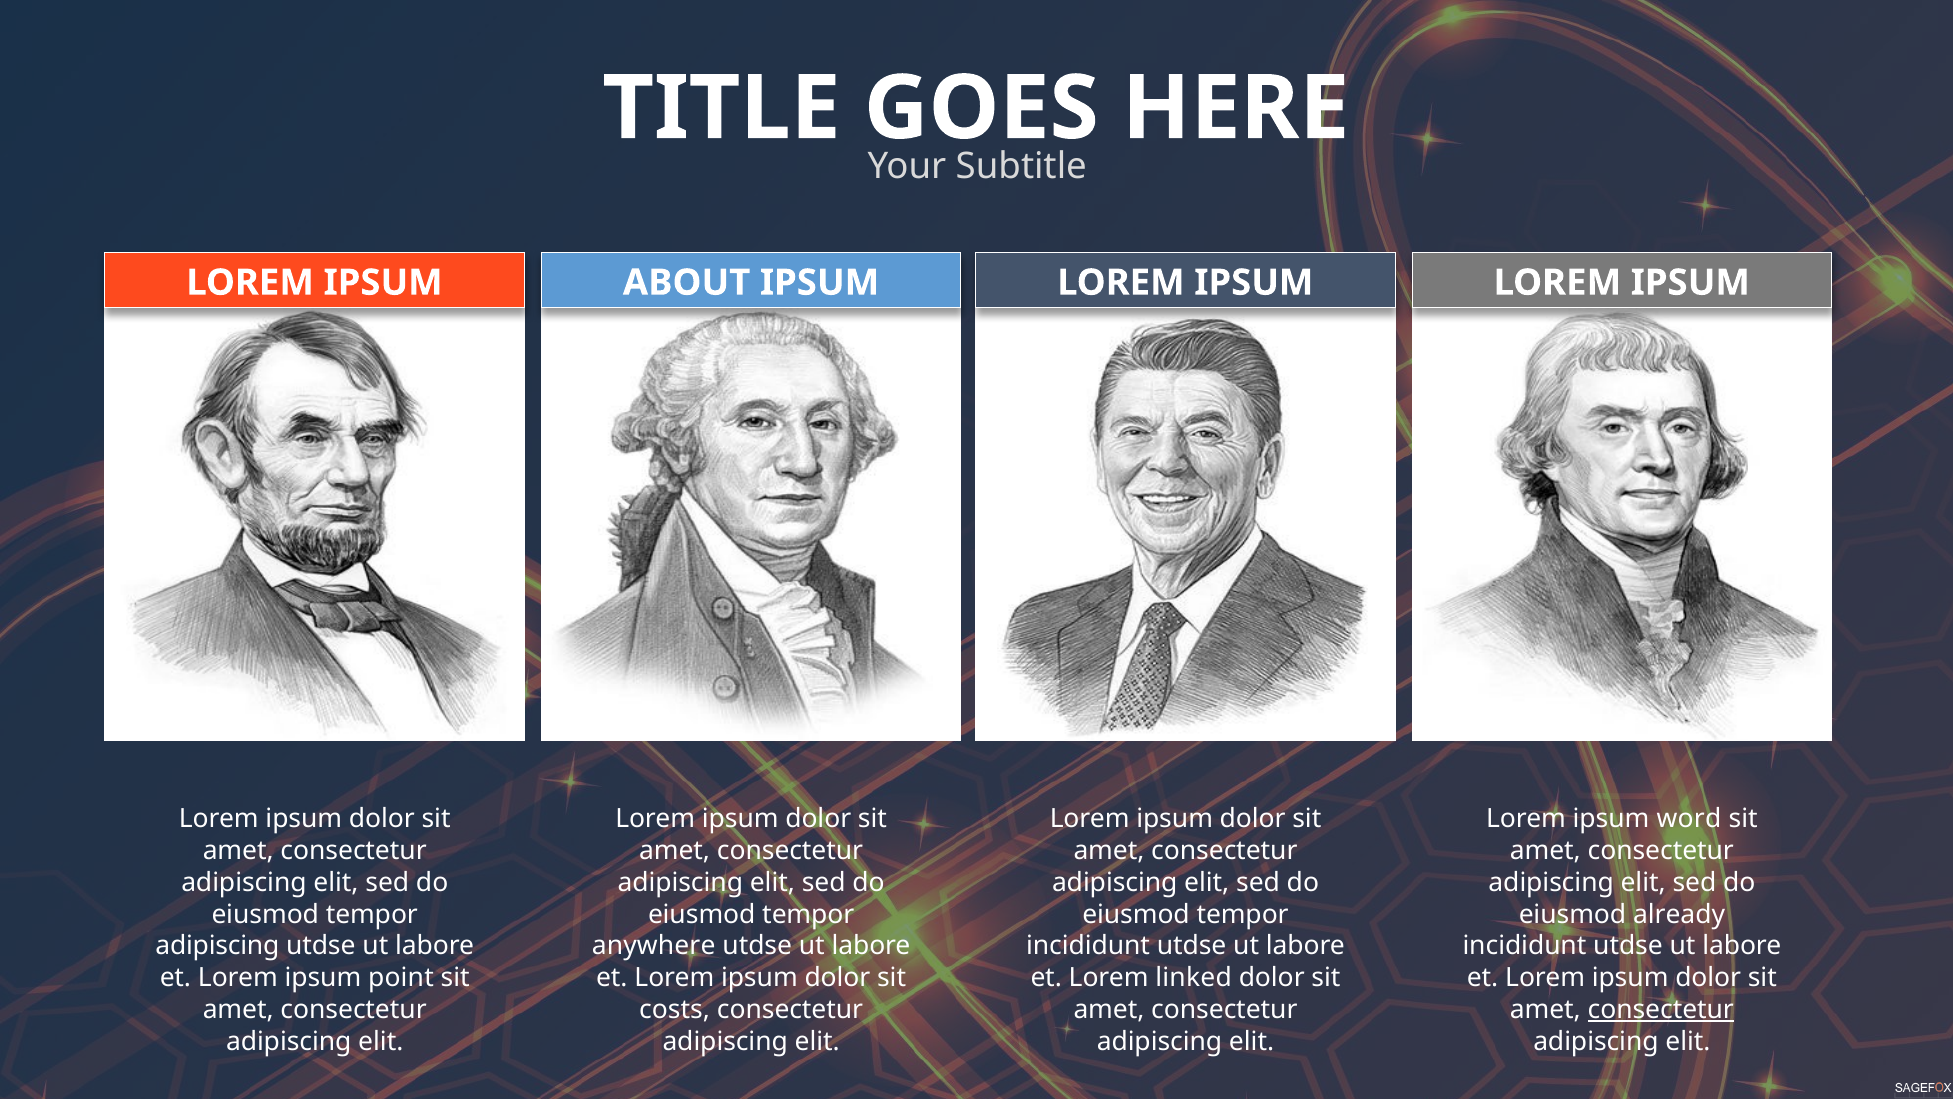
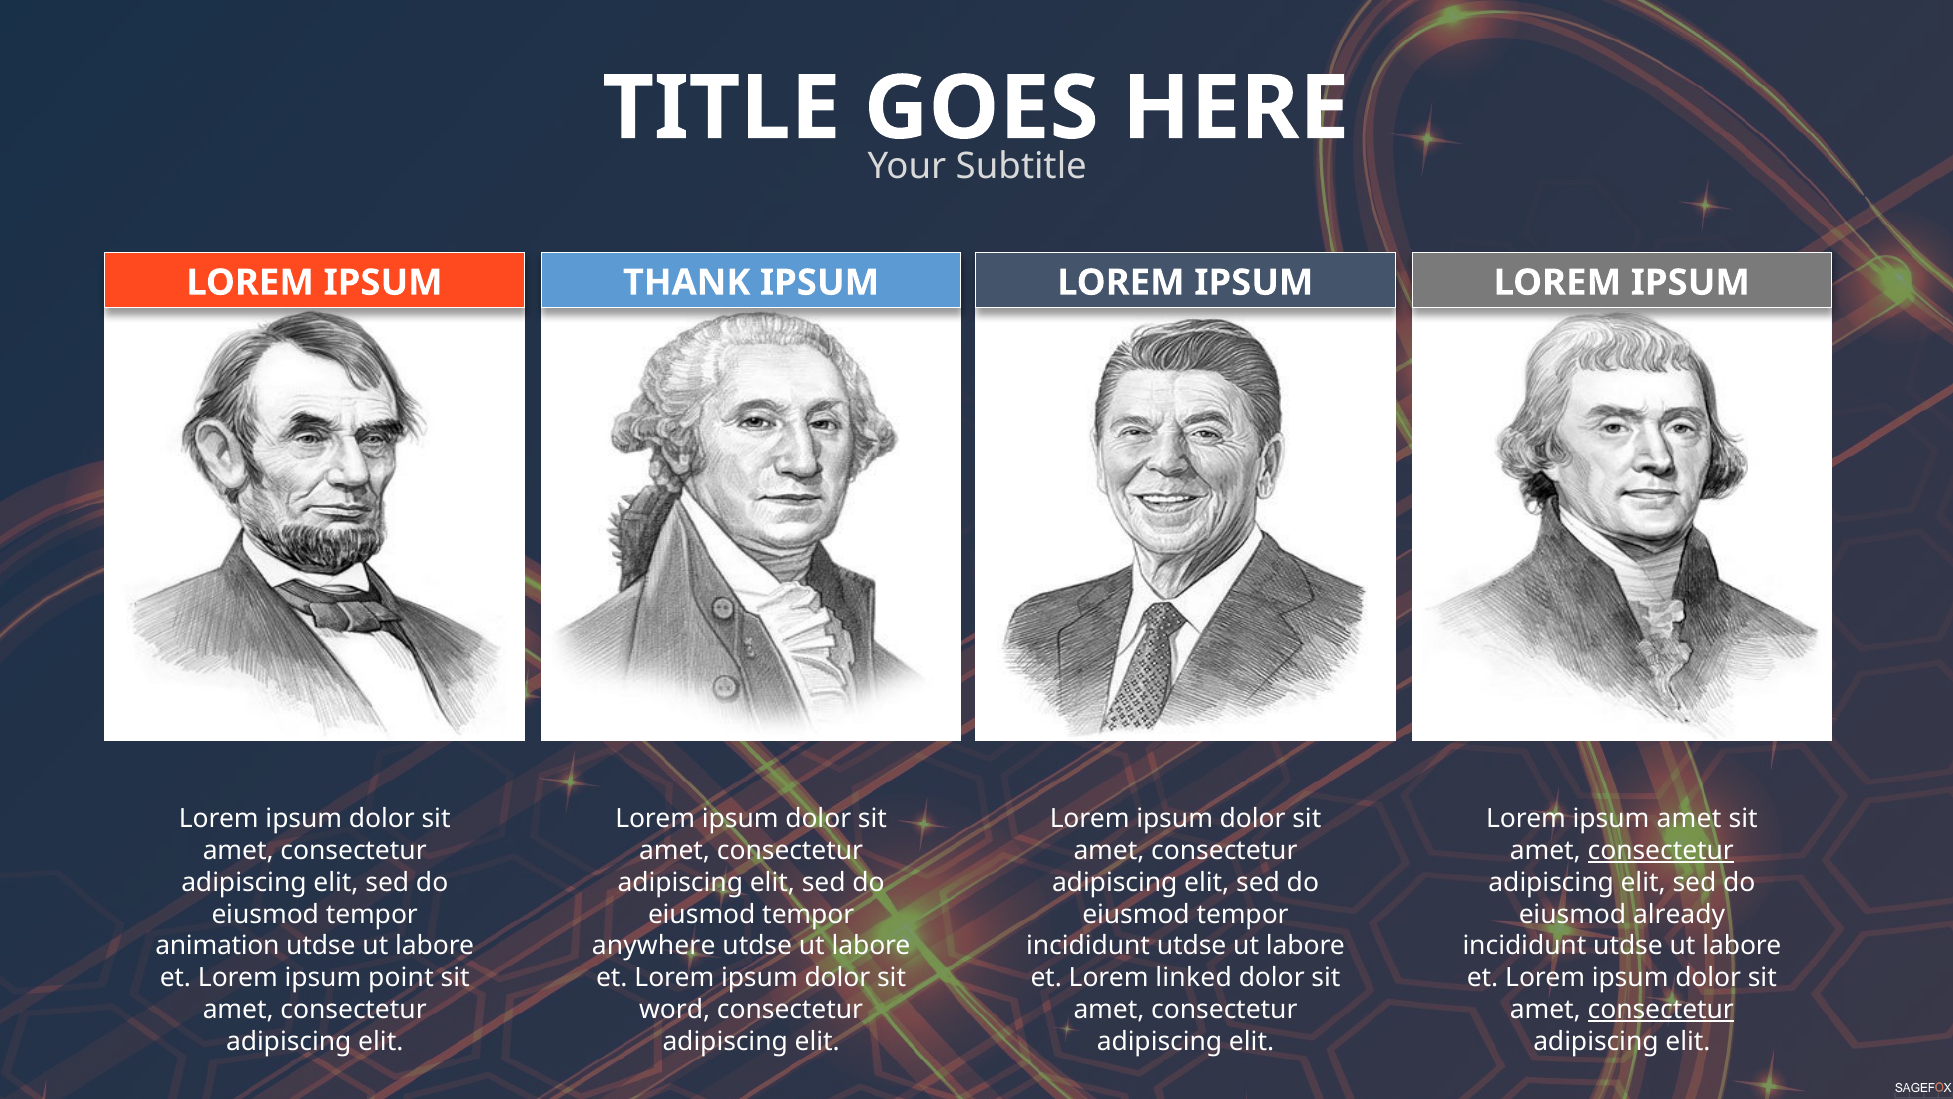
ABOUT: ABOUT -> THANK
ipsum word: word -> amet
consectetur at (1661, 850) underline: none -> present
adipiscing at (217, 946): adipiscing -> animation
costs: costs -> word
